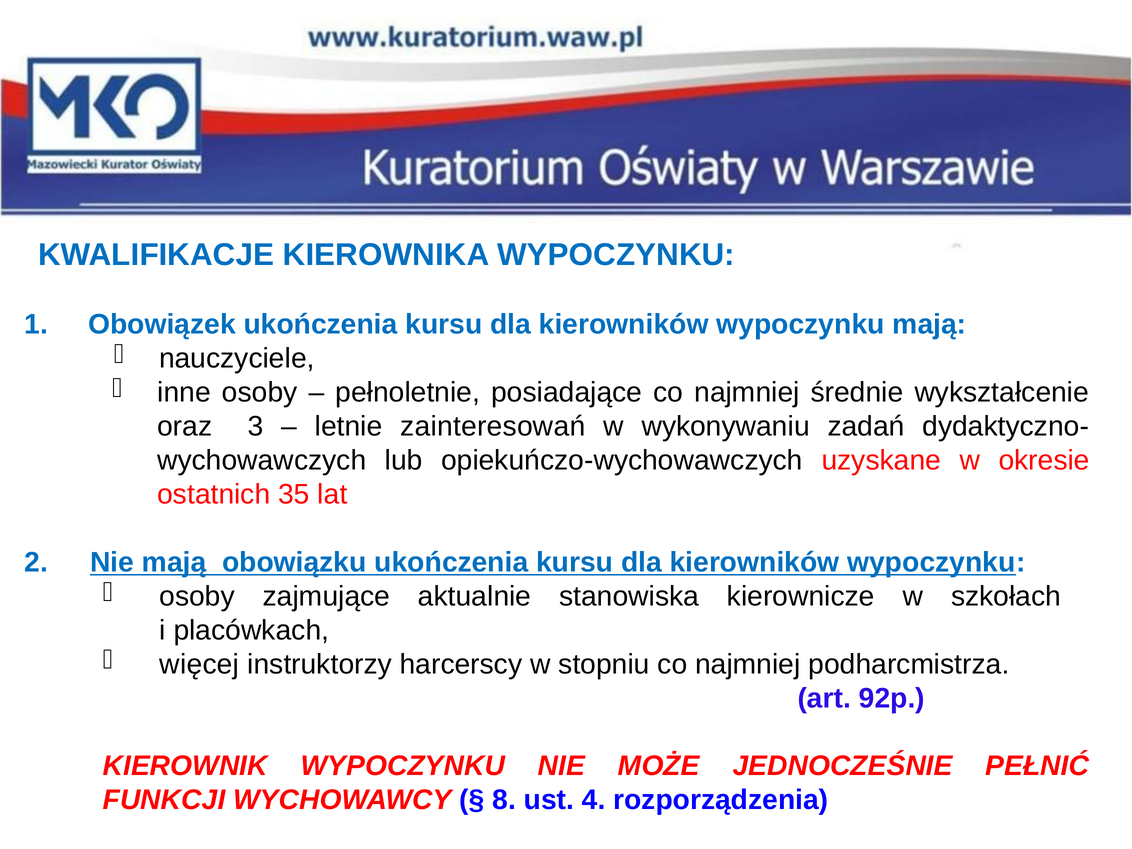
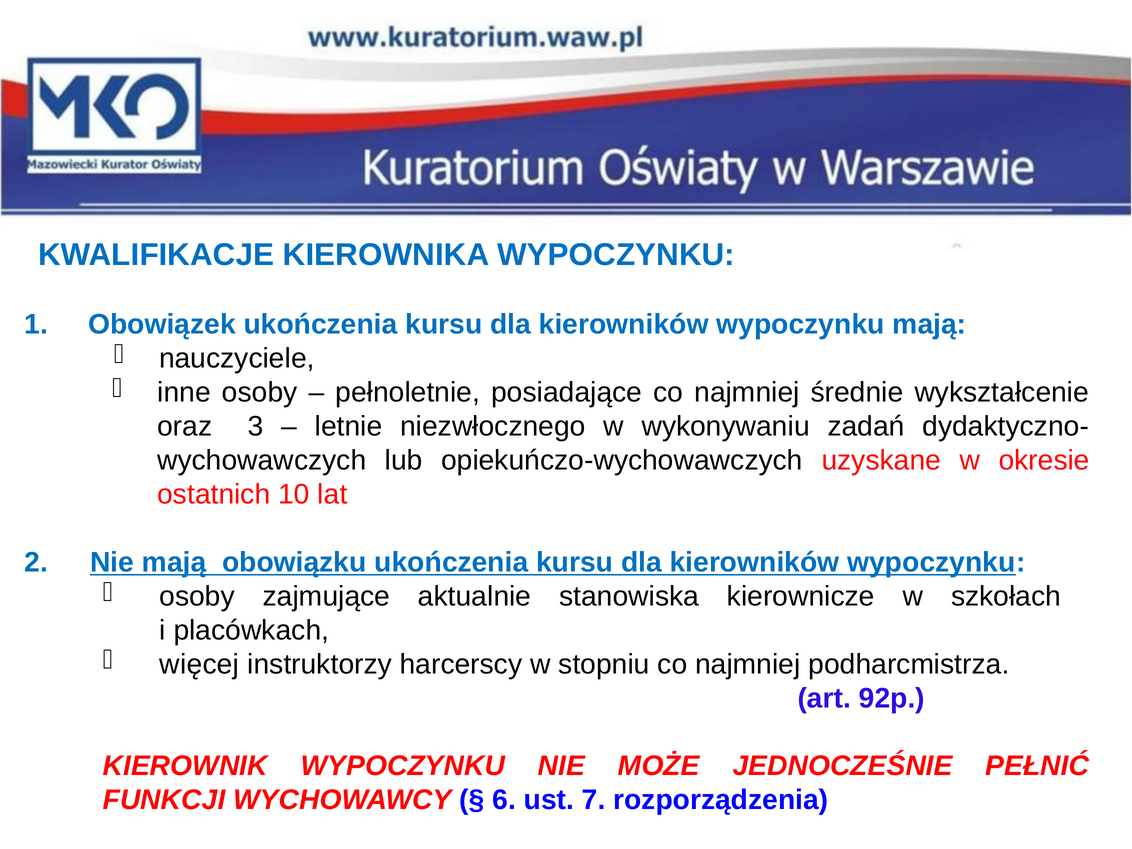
zainteresowań: zainteresowań -> niezwłocznego
35: 35 -> 10
8: 8 -> 6
4: 4 -> 7
